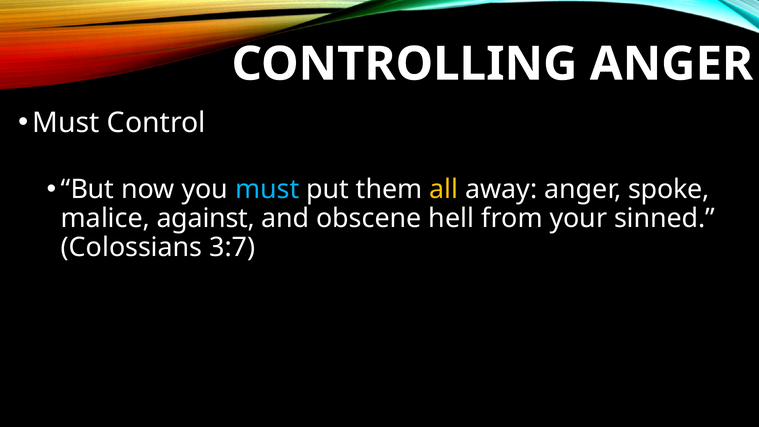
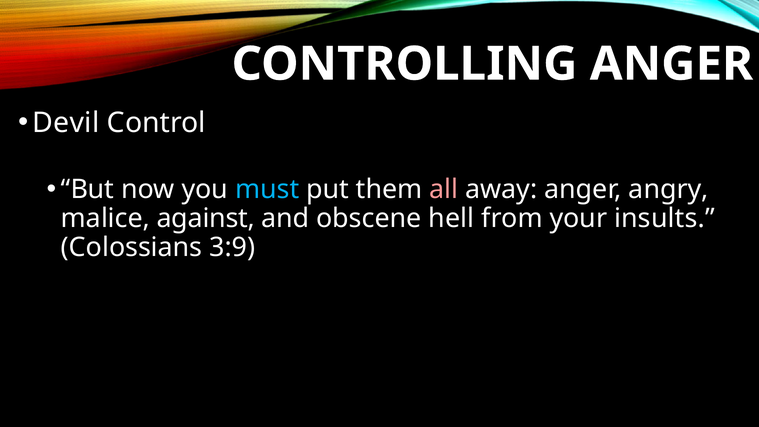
Must at (66, 123): Must -> Devil
all colour: yellow -> pink
spoke: spoke -> angry
sinned: sinned -> insults
3:7: 3:7 -> 3:9
